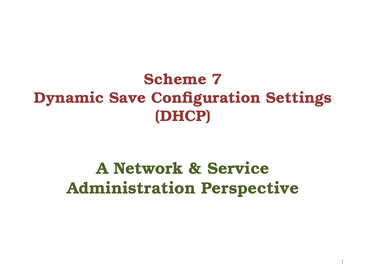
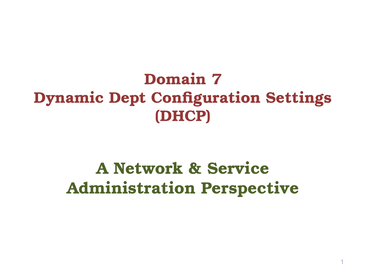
Scheme: Scheme -> Domain
Save: Save -> Dept
